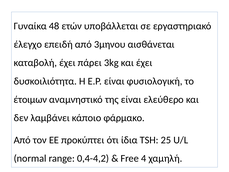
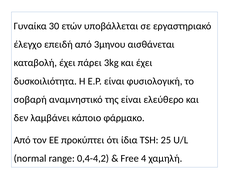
48: 48 -> 30
έτοιμων: έτοιμων -> σοβαρή
